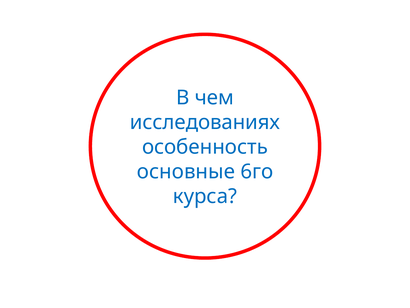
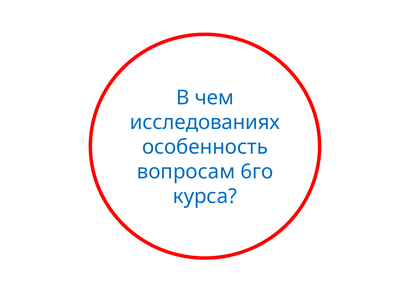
основные: основные -> вопросам
